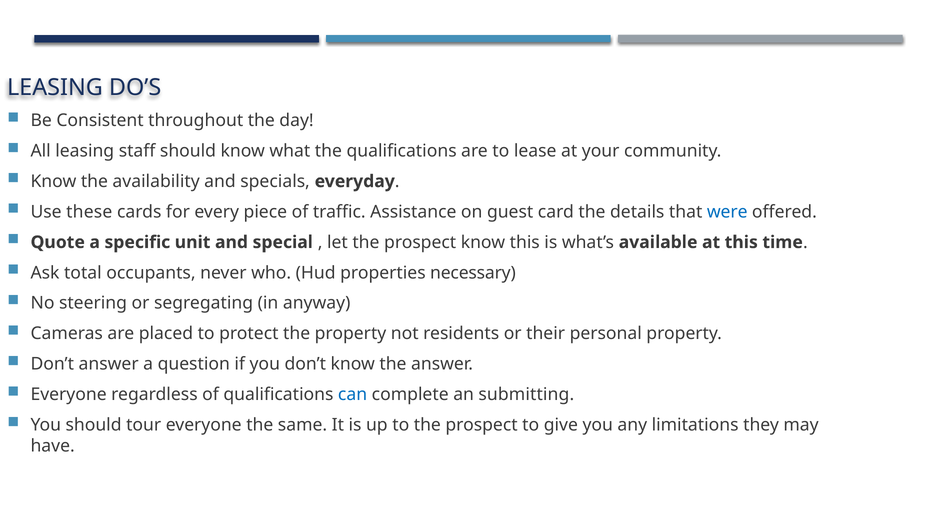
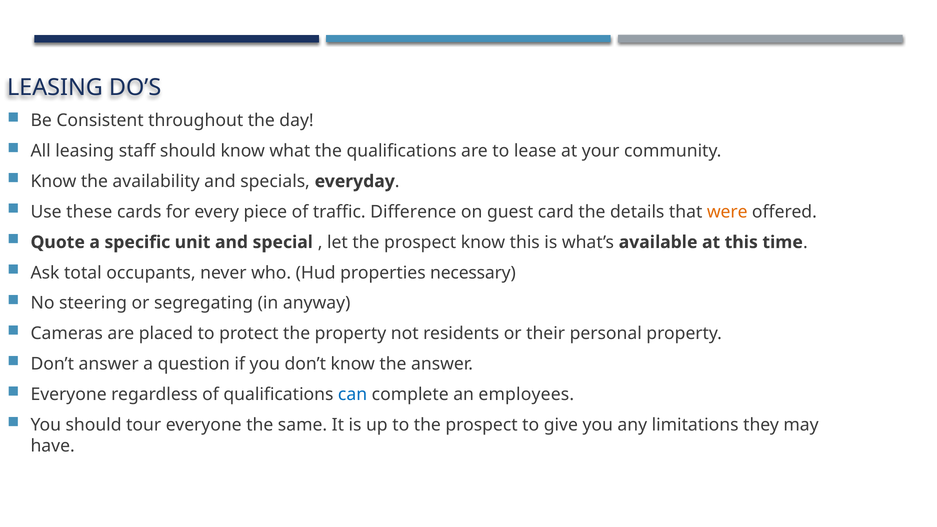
Assistance: Assistance -> Difference
were colour: blue -> orange
submitting: submitting -> employees
